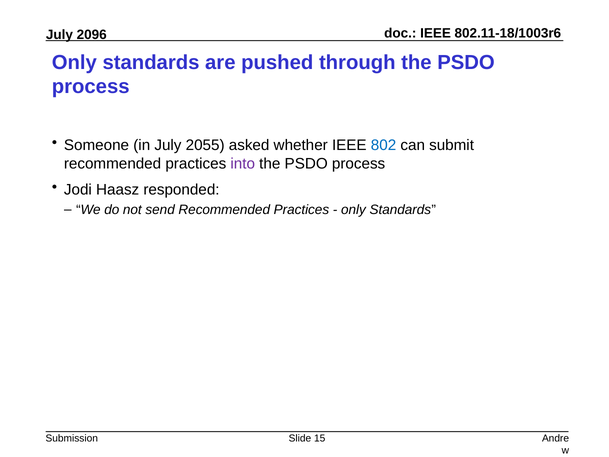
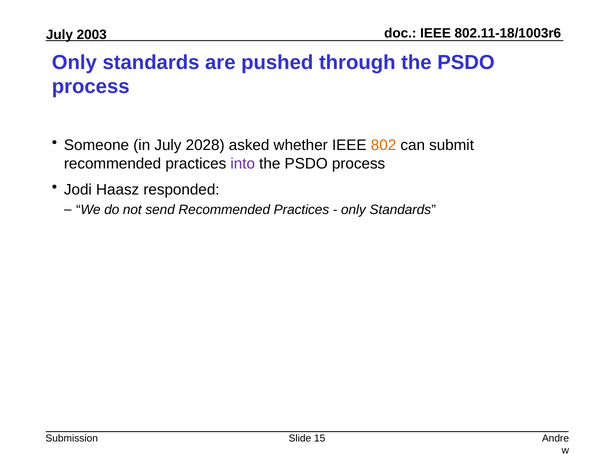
2096: 2096 -> 2003
2055: 2055 -> 2028
802 colour: blue -> orange
